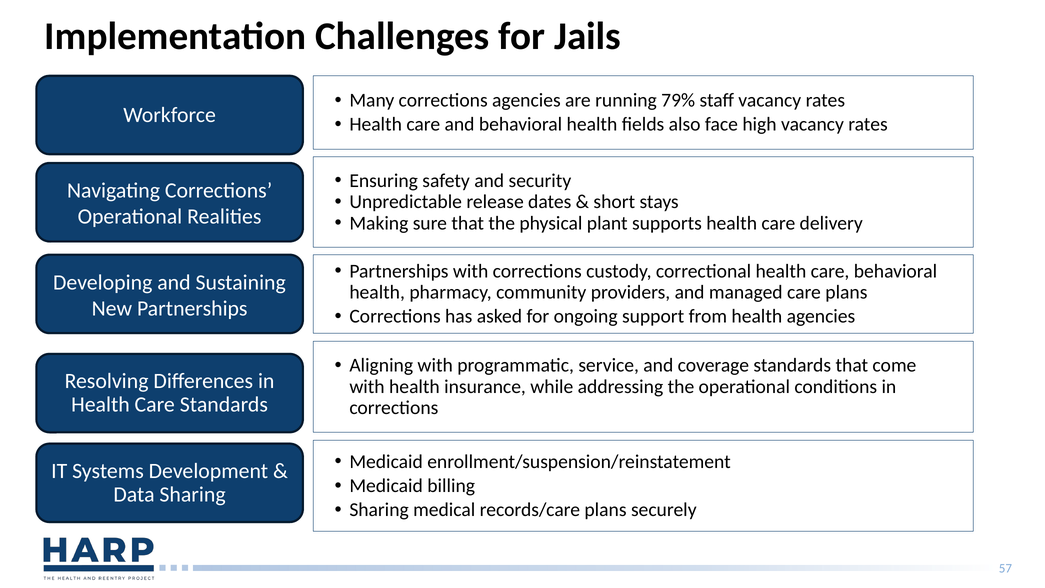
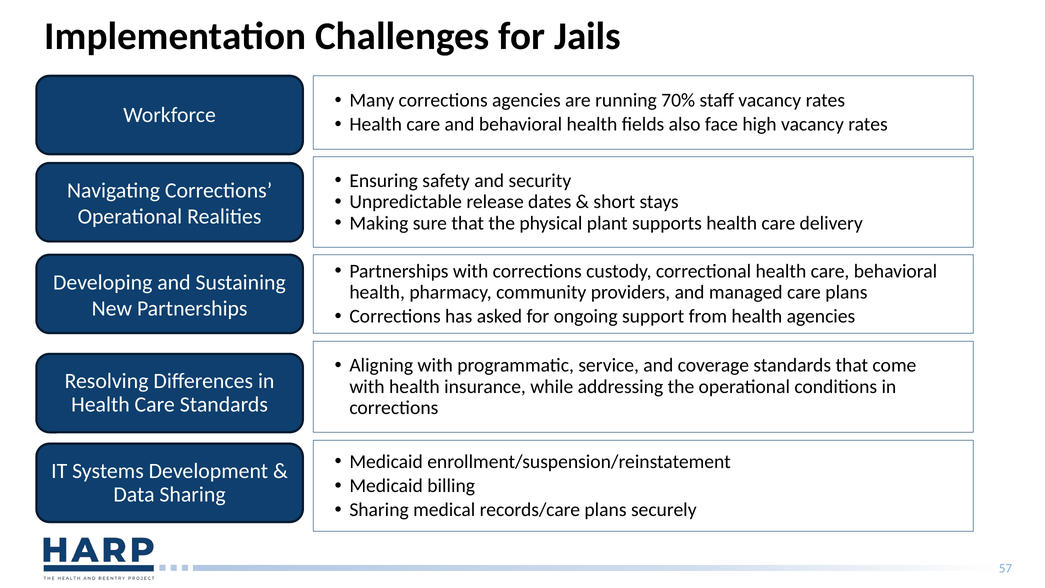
79%: 79% -> 70%
